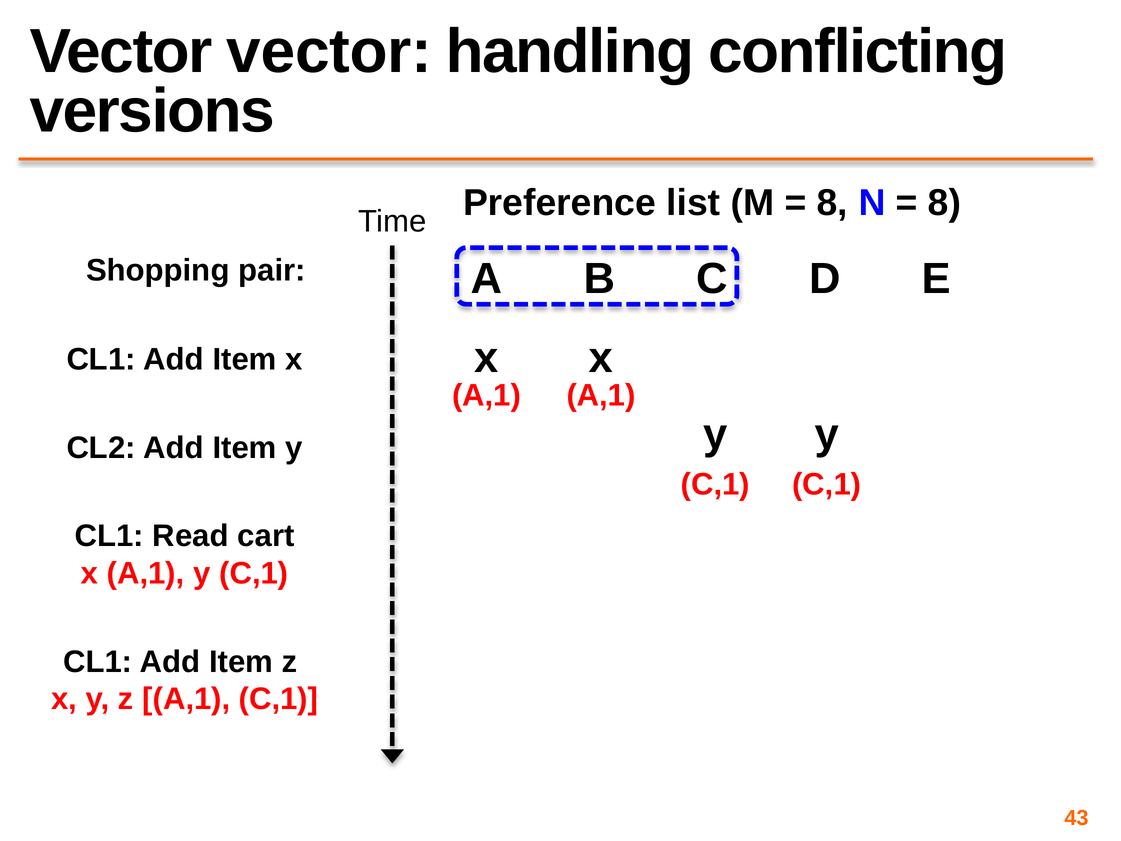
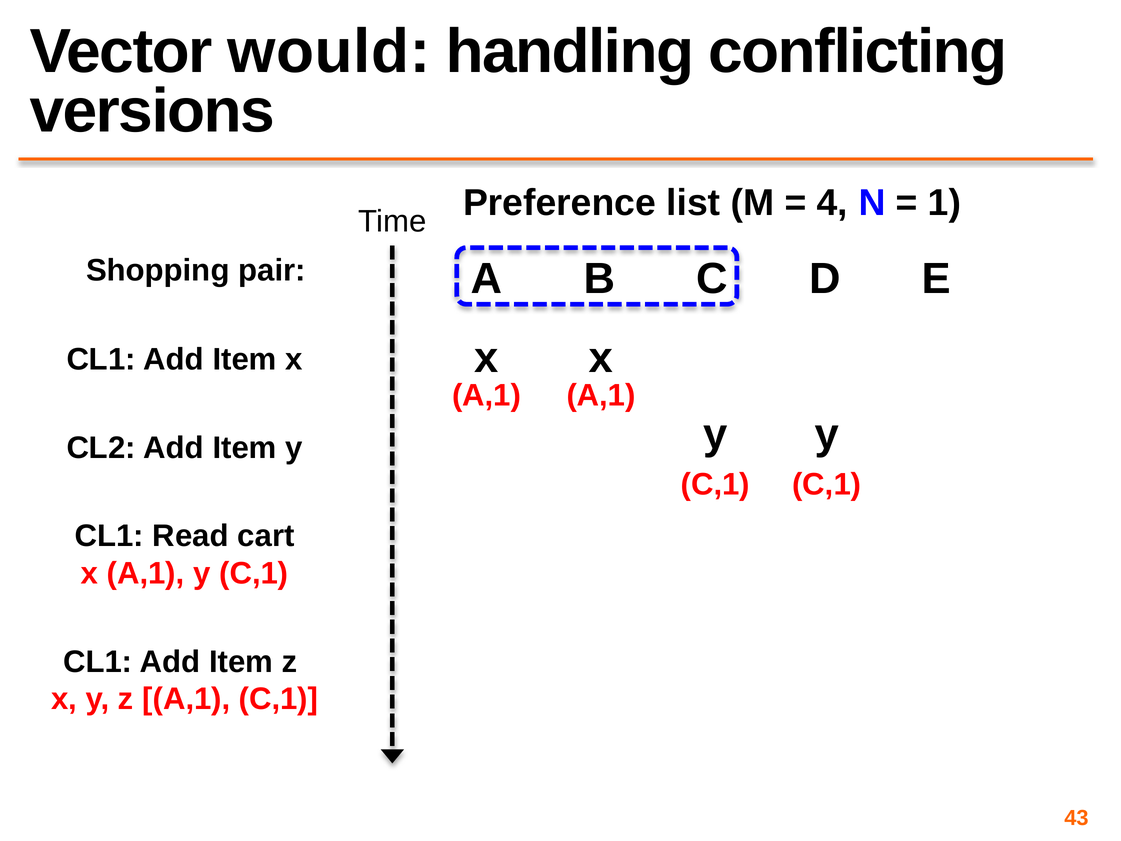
Vector vector: vector -> would
8 at (832, 203): 8 -> 4
8 at (944, 203): 8 -> 1
